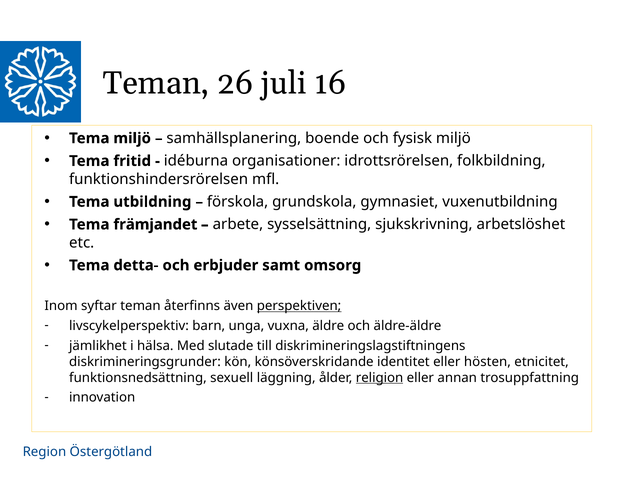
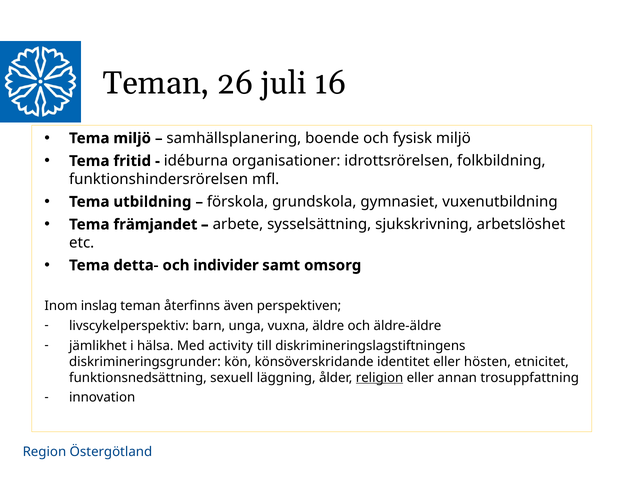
erbjuder: erbjuder -> individer
syftar: syftar -> inslag
perspektiven underline: present -> none
slutade: slutade -> activity
